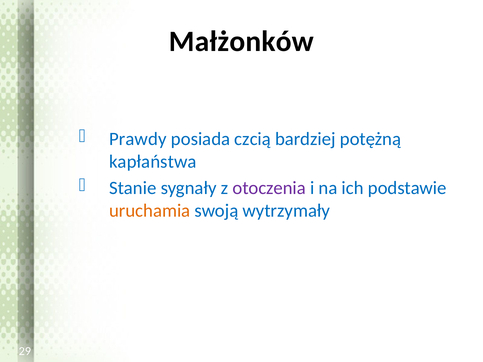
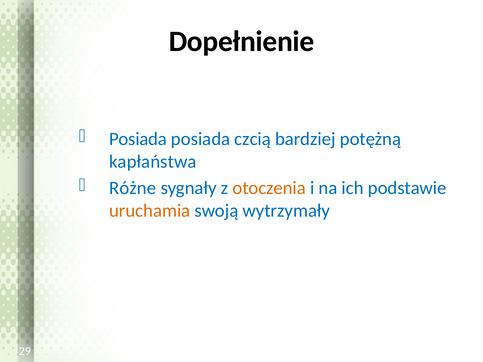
Małżonków: Małżonków -> Dopełnienie
Prawdy at (138, 139): Prawdy -> Posiada
Stanie: Stanie -> Różne
otoczenia colour: purple -> orange
